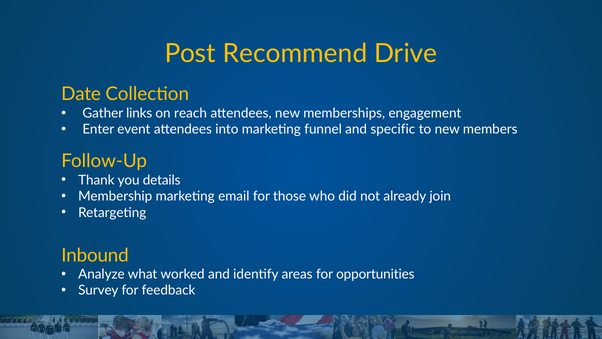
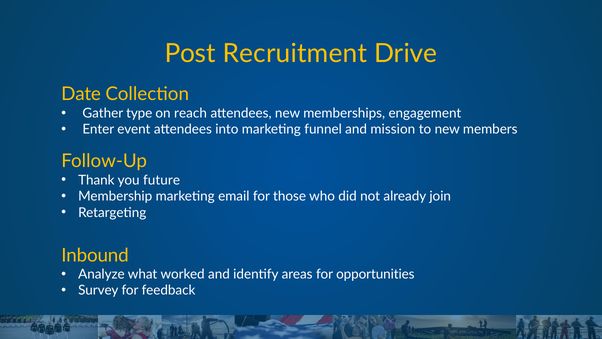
Recommend: Recommend -> Recruitment
links: links -> type
specific: specific -> mission
details: details -> future
